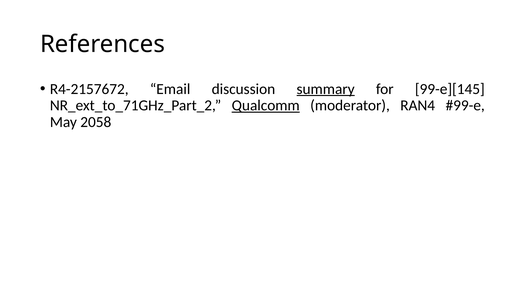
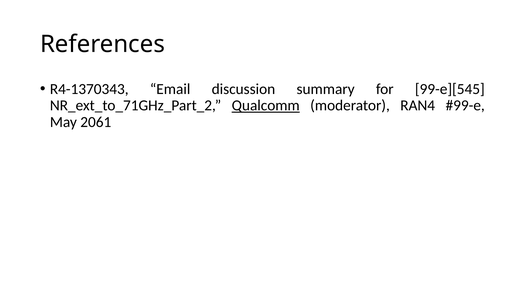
R4-2157672: R4-2157672 -> R4-1370343
summary underline: present -> none
99-e][145: 99-e][145 -> 99-e][545
2058: 2058 -> 2061
